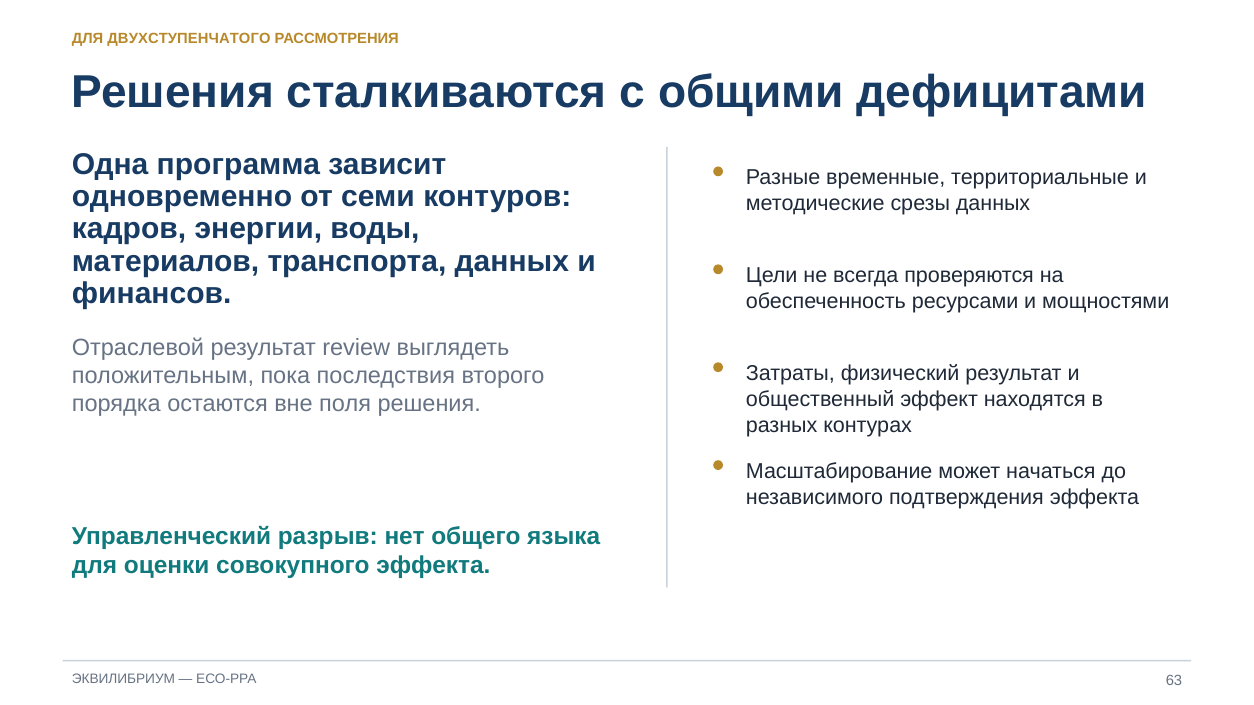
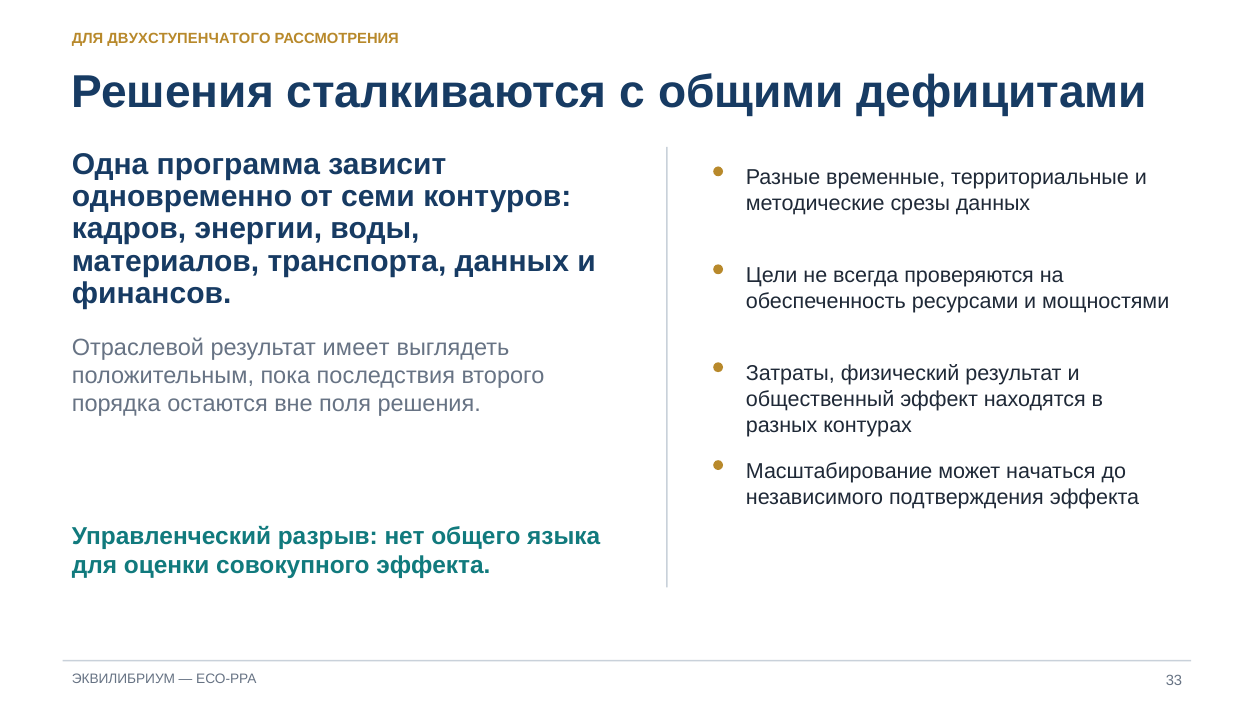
review: review -> имеет
63: 63 -> 33
